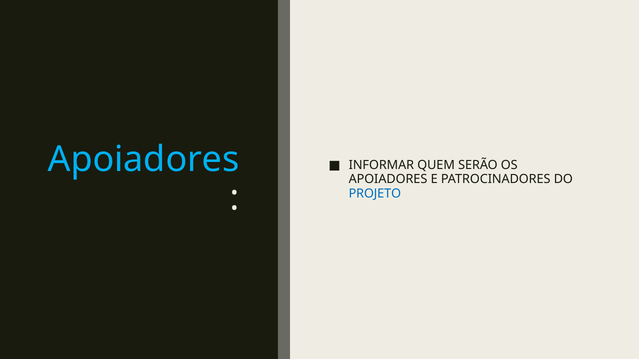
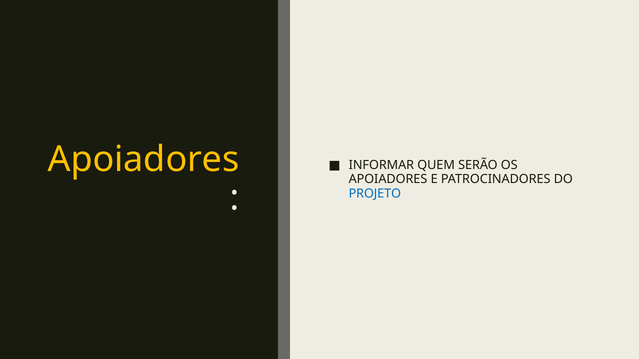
Apoiadores at (143, 160) colour: light blue -> yellow
